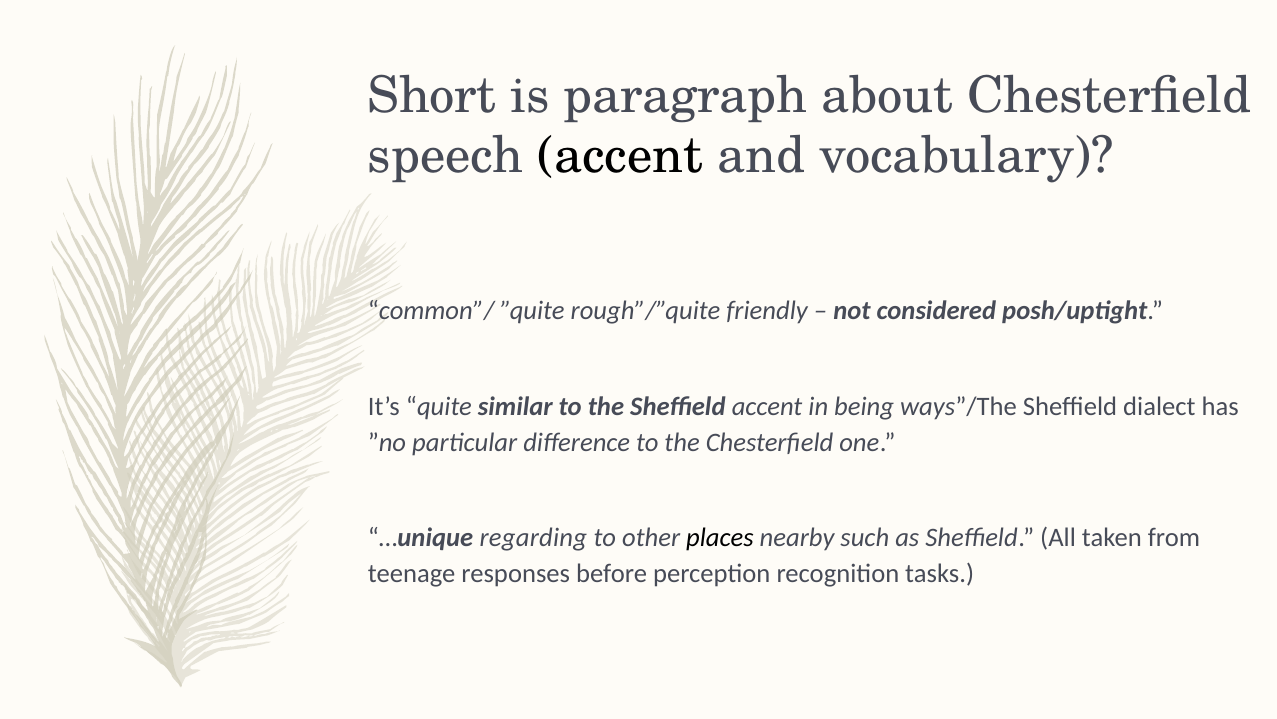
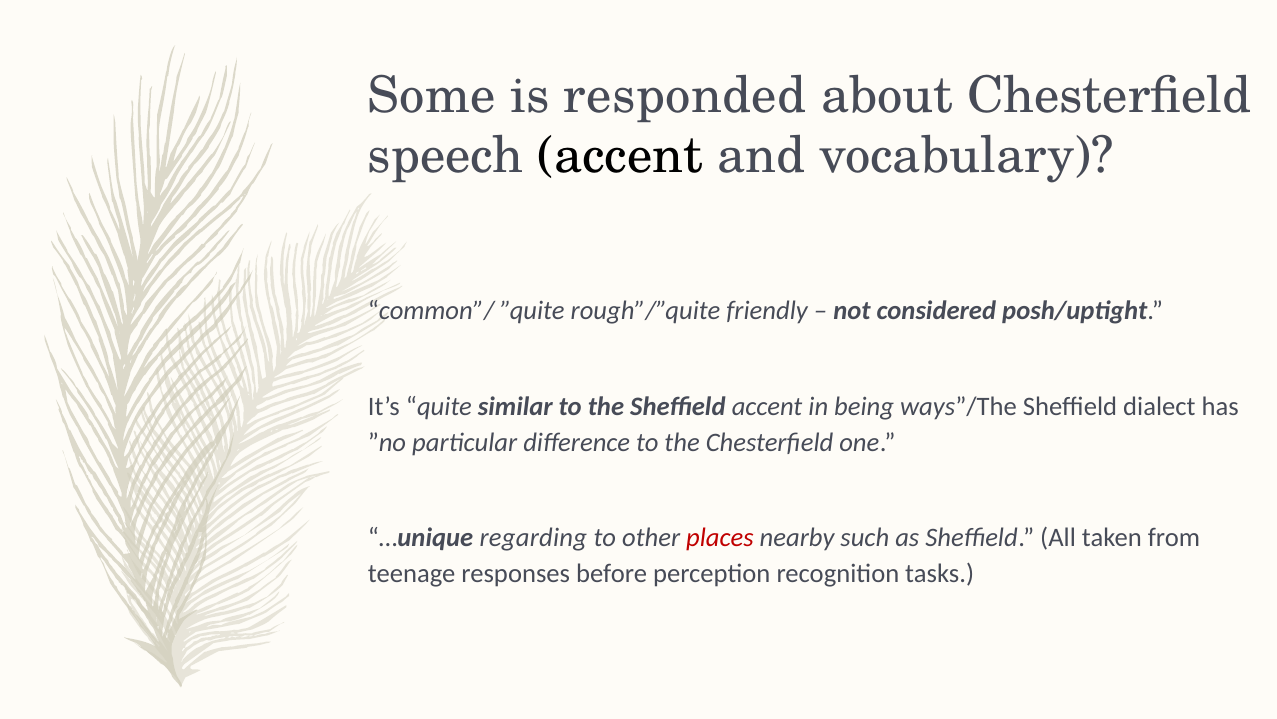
Short: Short -> Some
paragraph: paragraph -> responded
places colour: black -> red
